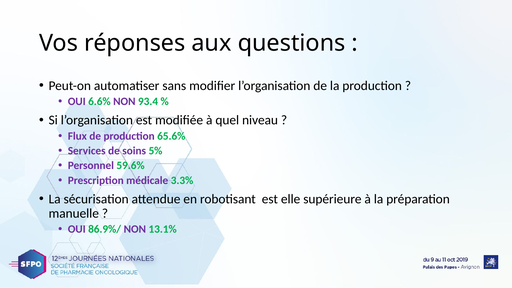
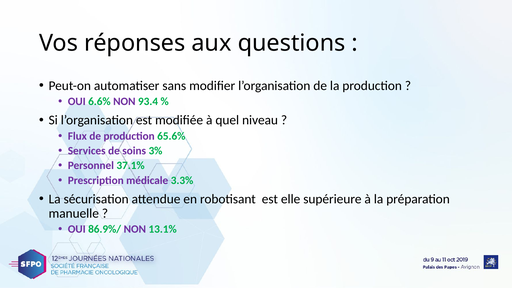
5%: 5% -> 3%
59.6%: 59.6% -> 37.1%
